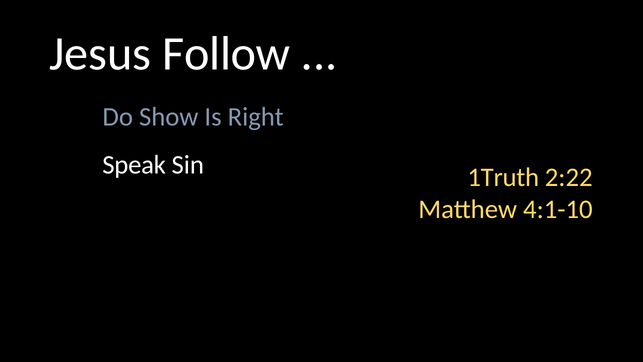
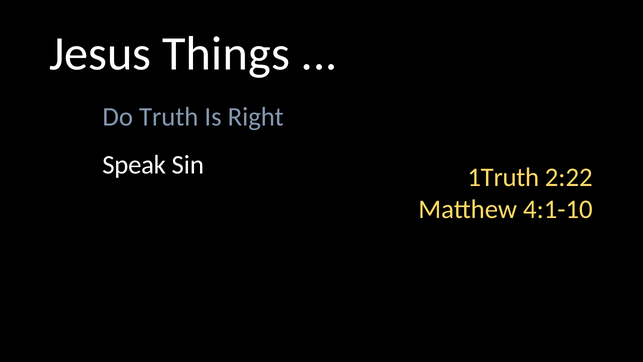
Follow: Follow -> Things
Show: Show -> Truth
